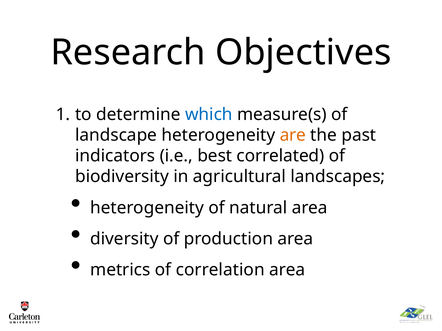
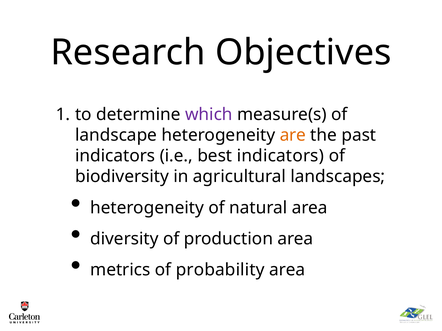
which colour: blue -> purple
best correlated: correlated -> indicators
correlation: correlation -> probability
